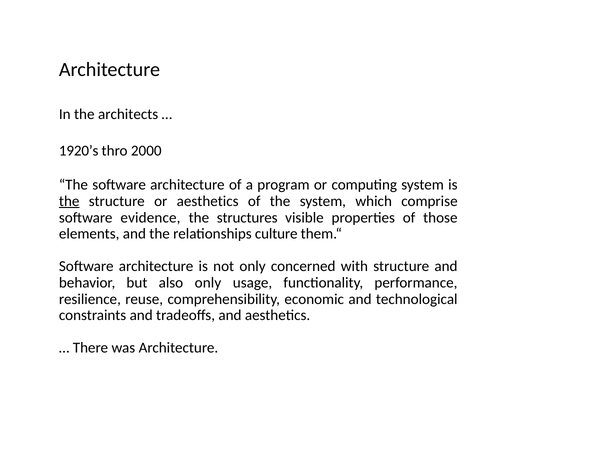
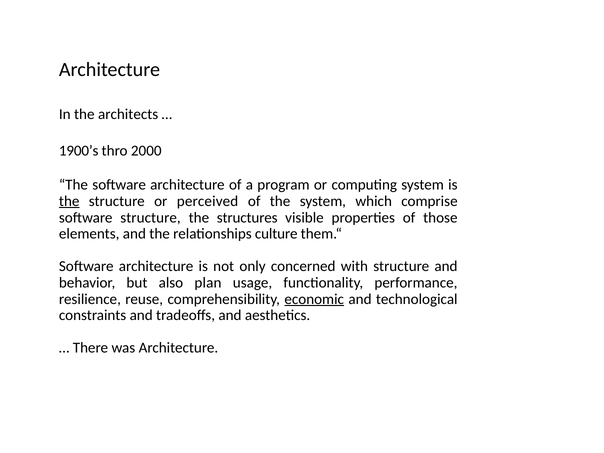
1920’s: 1920’s -> 1900’s
or aesthetics: aesthetics -> perceived
software evidence: evidence -> structure
also only: only -> plan
economic underline: none -> present
